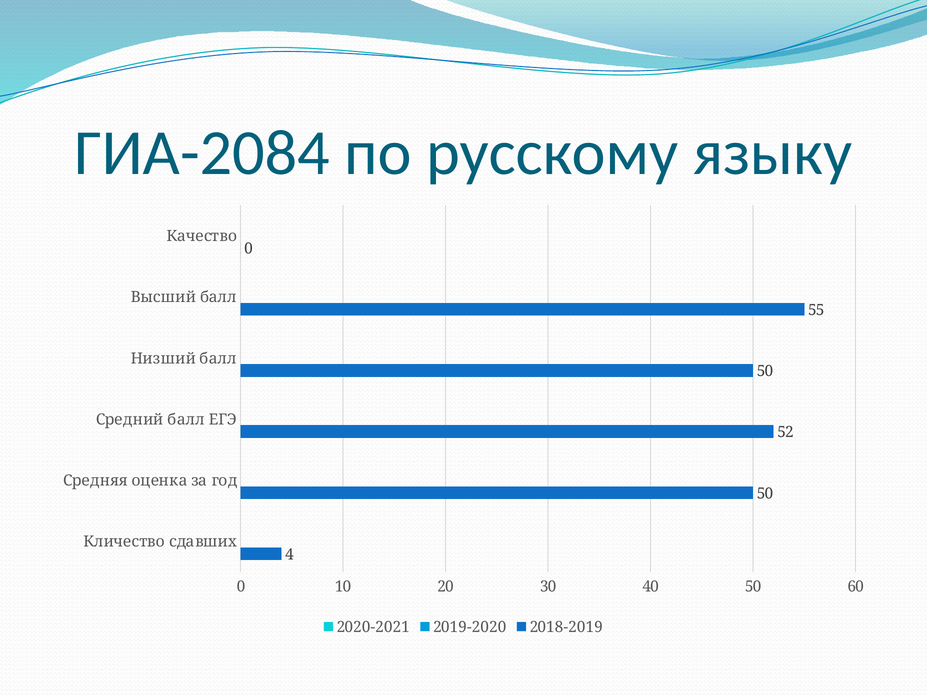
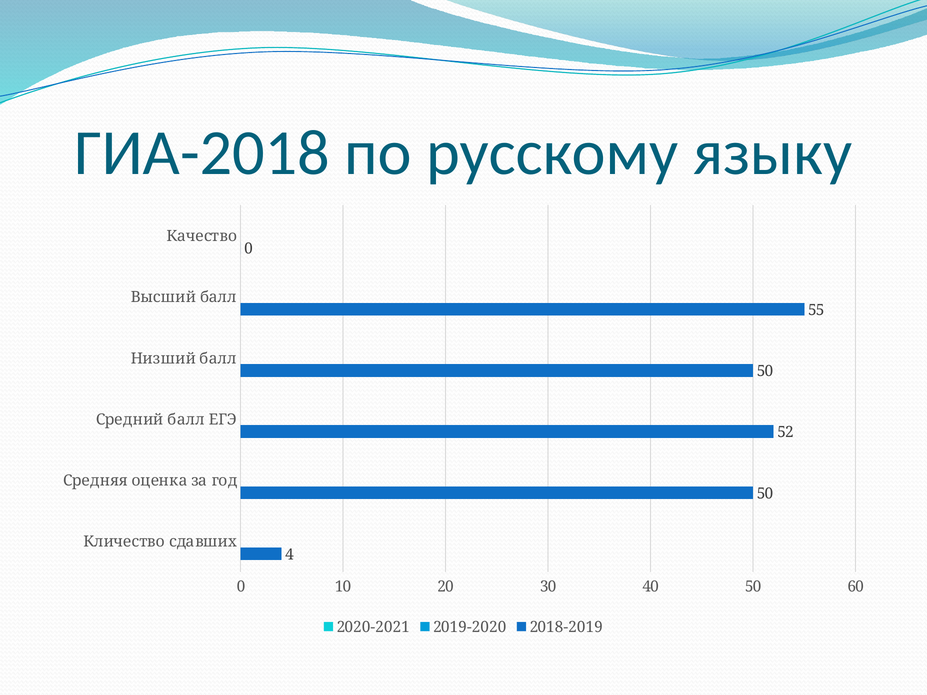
ГИА-2084: ГИА-2084 -> ГИА-2018
